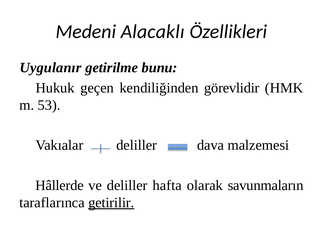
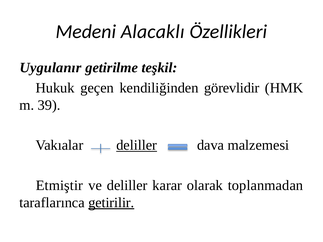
bunu: bunu -> teşkil
53: 53 -> 39
deliller at (137, 145) underline: none -> present
Hâllerde: Hâllerde -> Etmiştir
hafta: hafta -> karar
savunmaların: savunmaların -> toplanmadan
